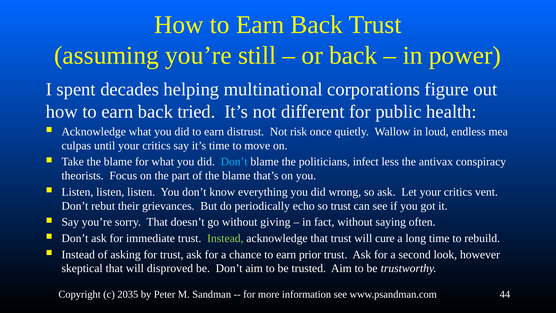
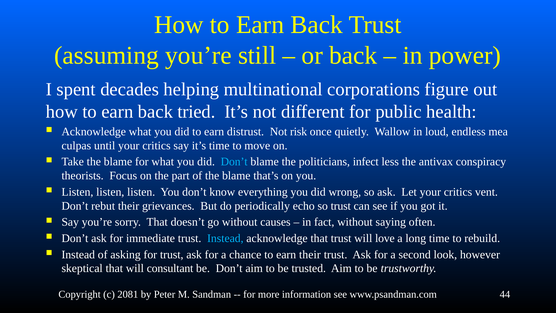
giving: giving -> causes
Instead at (225, 238) colour: light green -> light blue
cure: cure -> love
earn prior: prior -> their
disproved: disproved -> consultant
2035: 2035 -> 2081
